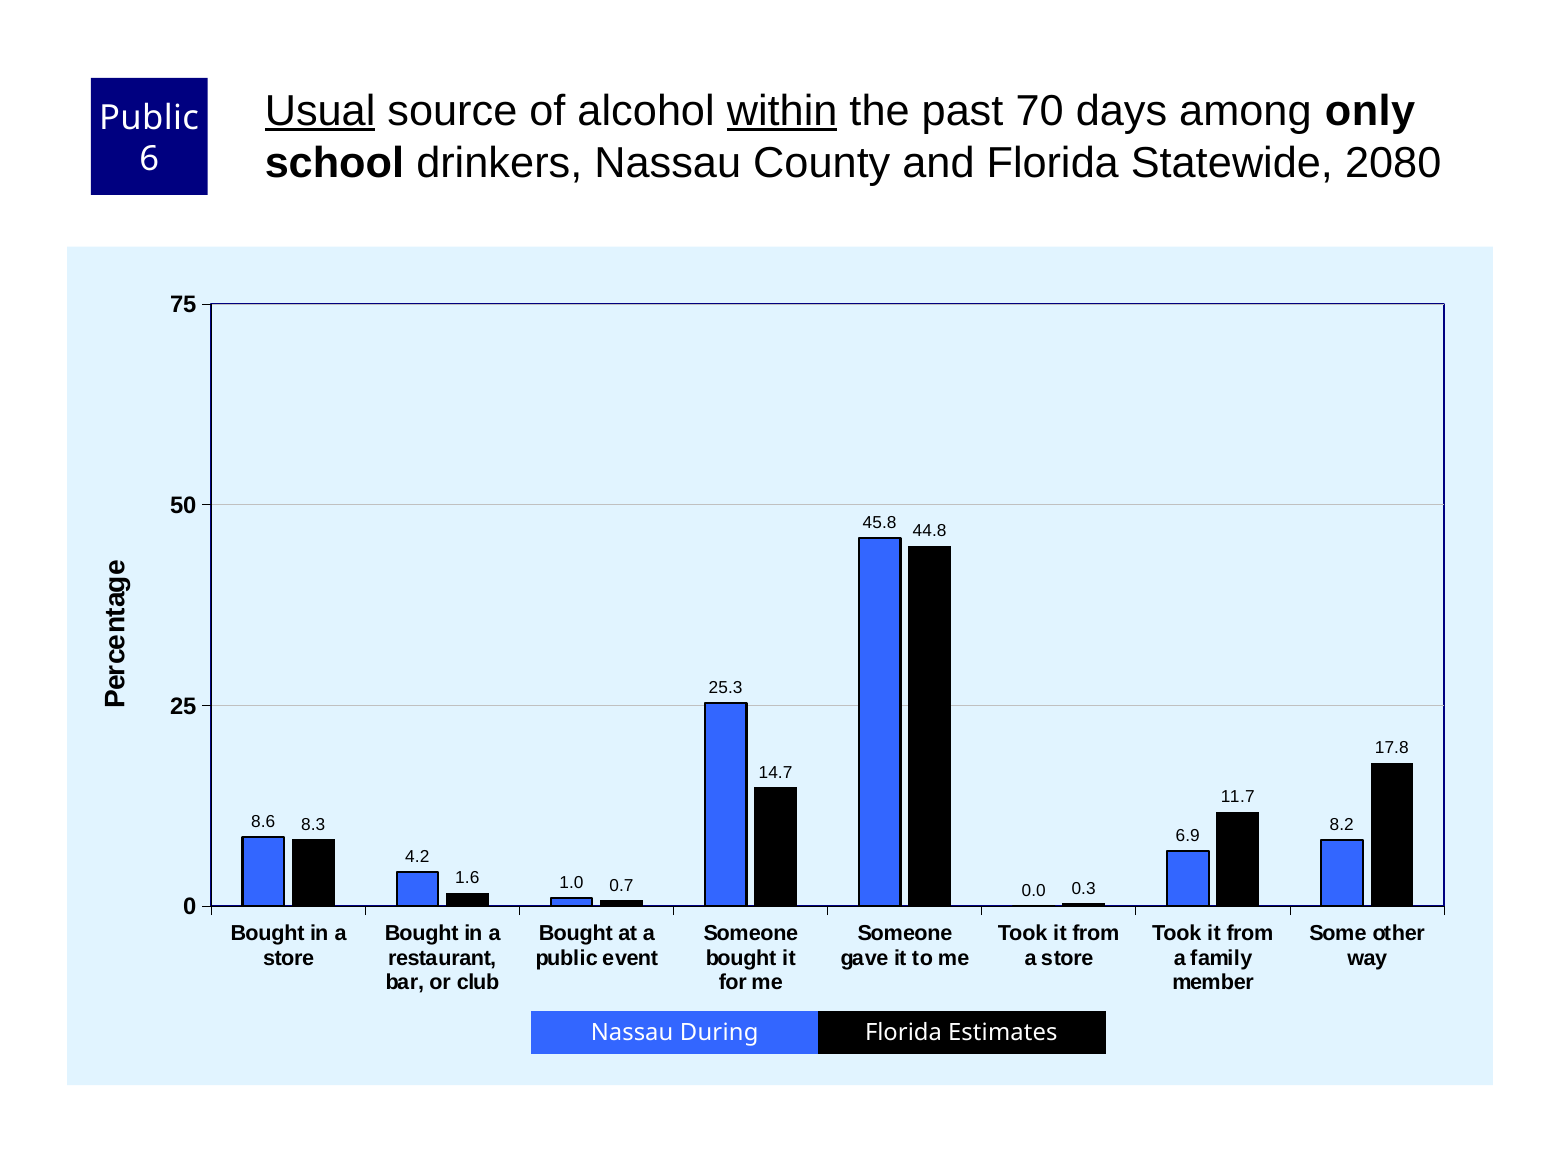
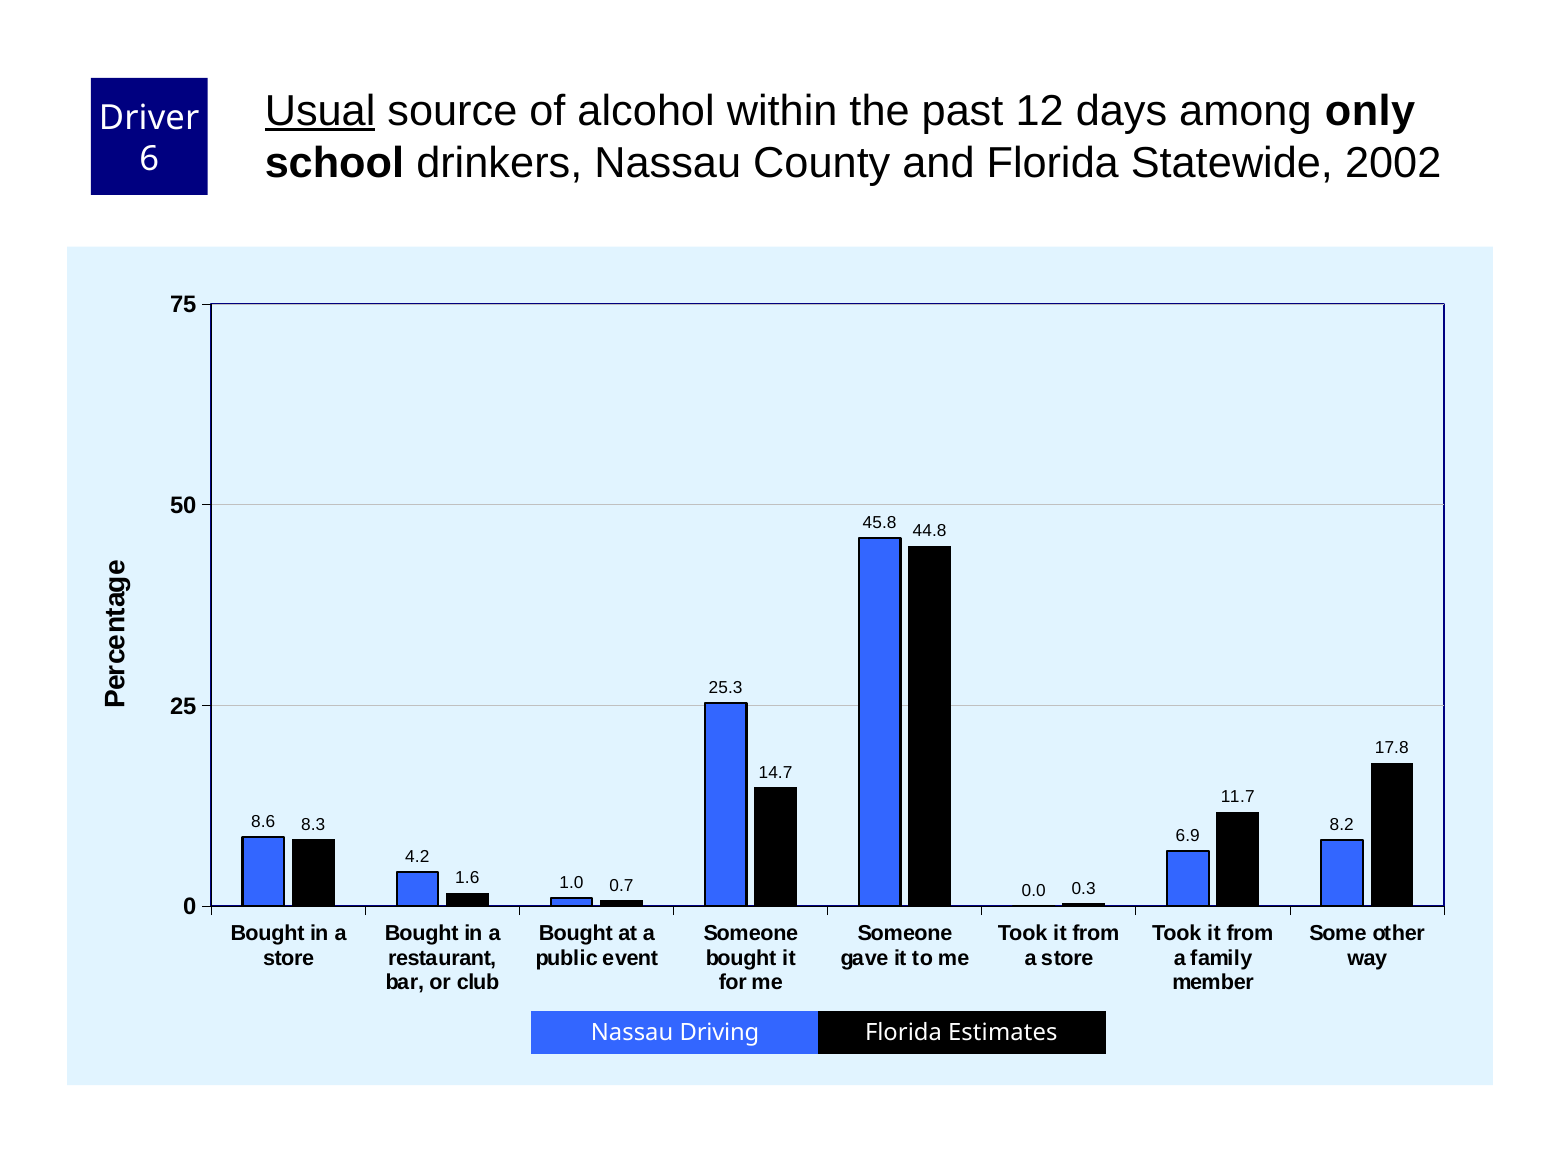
within underline: present -> none
70: 70 -> 12
Public at (149, 118): Public -> Driver
2080: 2080 -> 2002
During: During -> Driving
